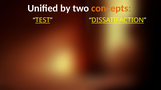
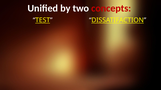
concepts colour: orange -> red
